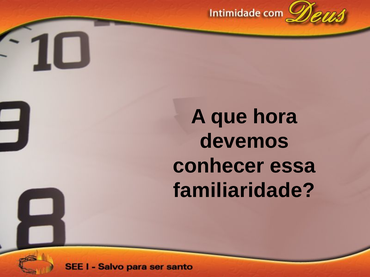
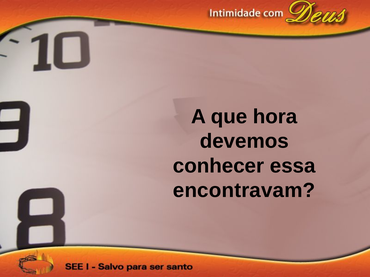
familiaridade: familiaridade -> encontravam
